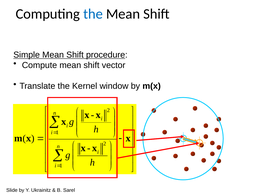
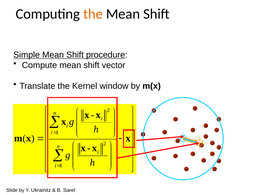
the at (93, 14) colour: blue -> orange
